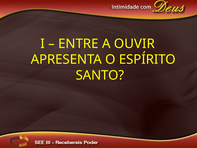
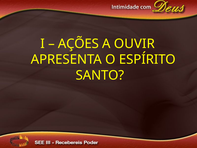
ENTRE: ENTRE -> AÇÕES
